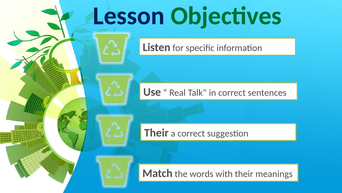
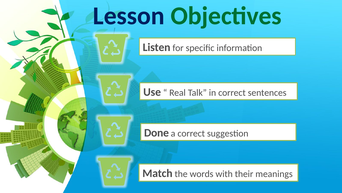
Their at (156, 132): Their -> Done
